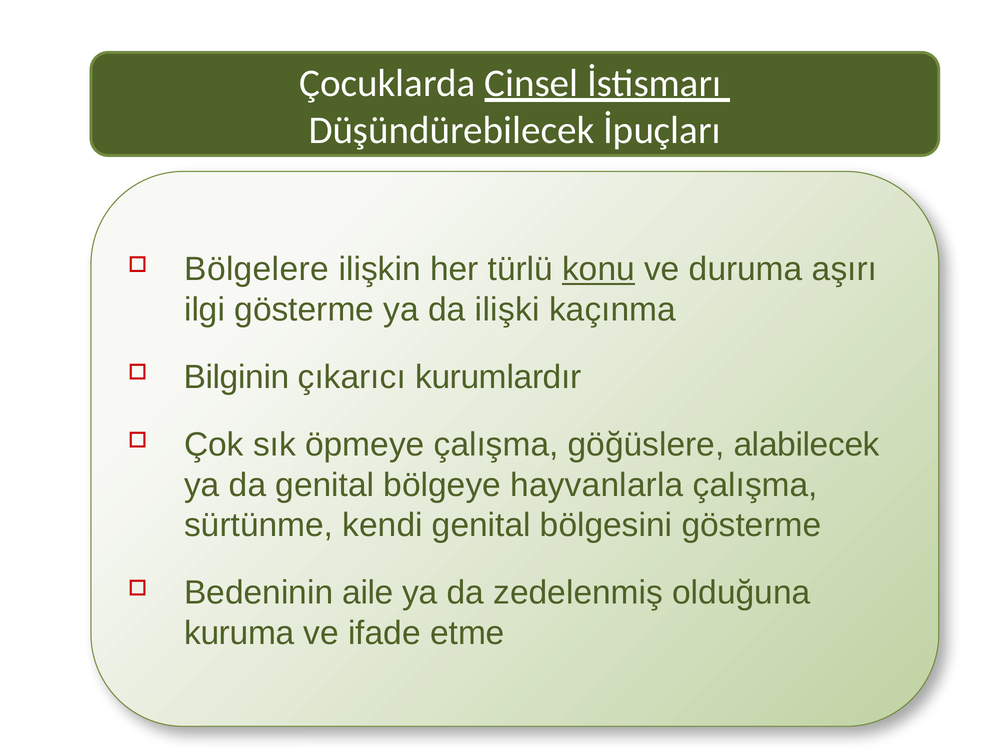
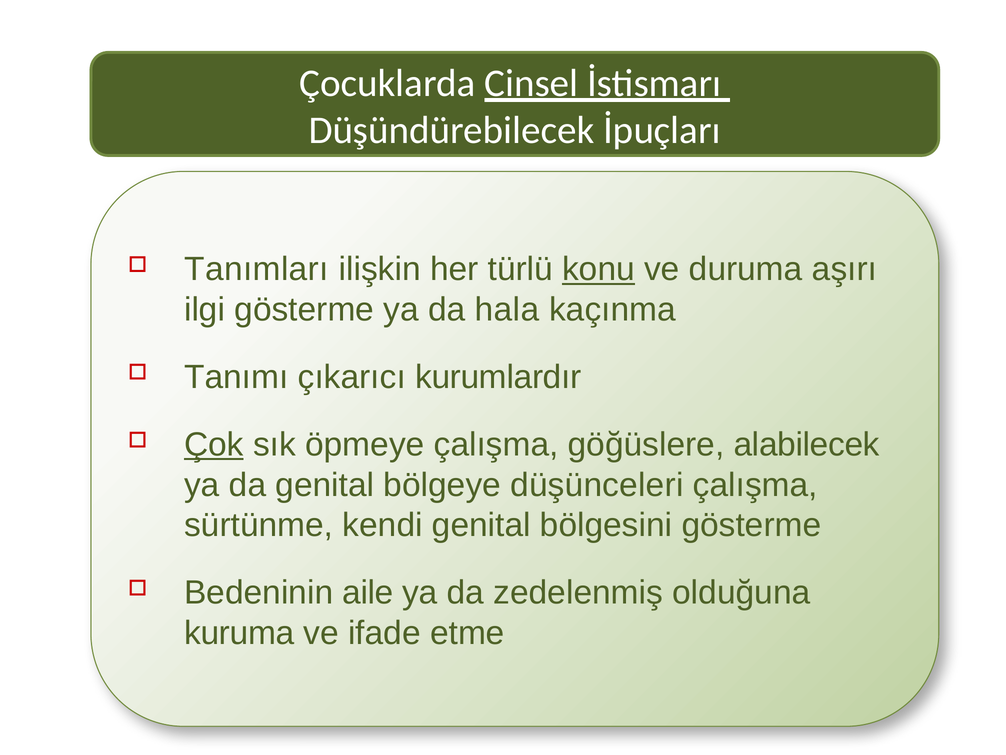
Bölgelere: Bölgelere -> Tanımları
ilişki: ilişki -> hala
Bilginin: Bilginin -> Tanımı
Çok underline: none -> present
hayvanlarla: hayvanlarla -> düşünceleri
